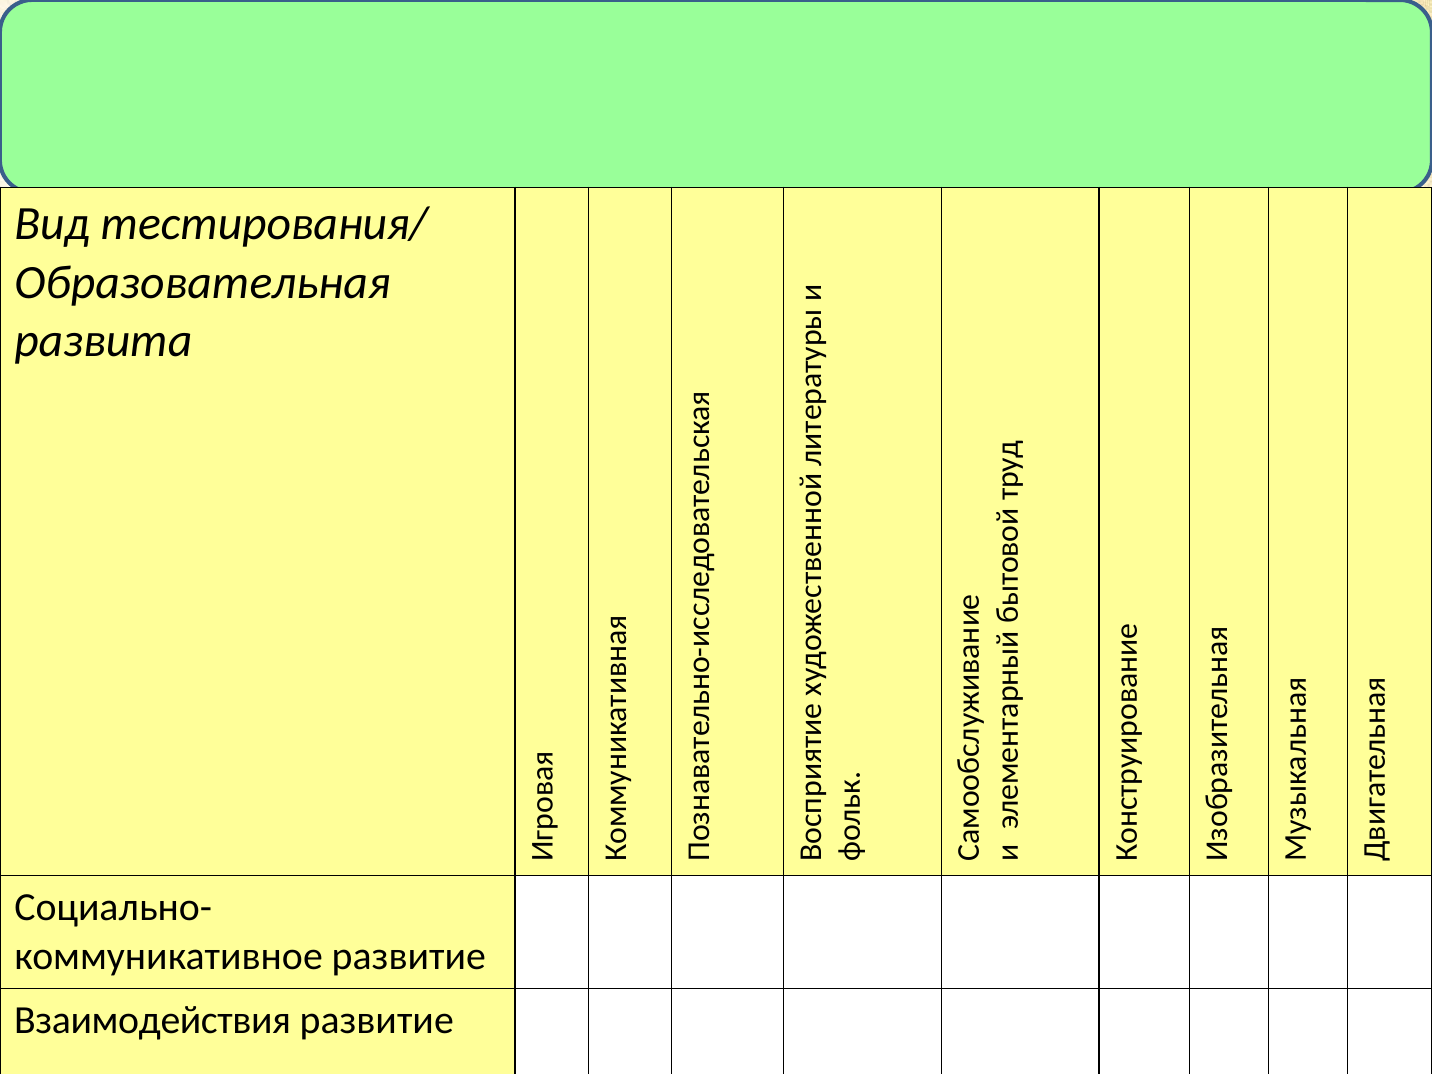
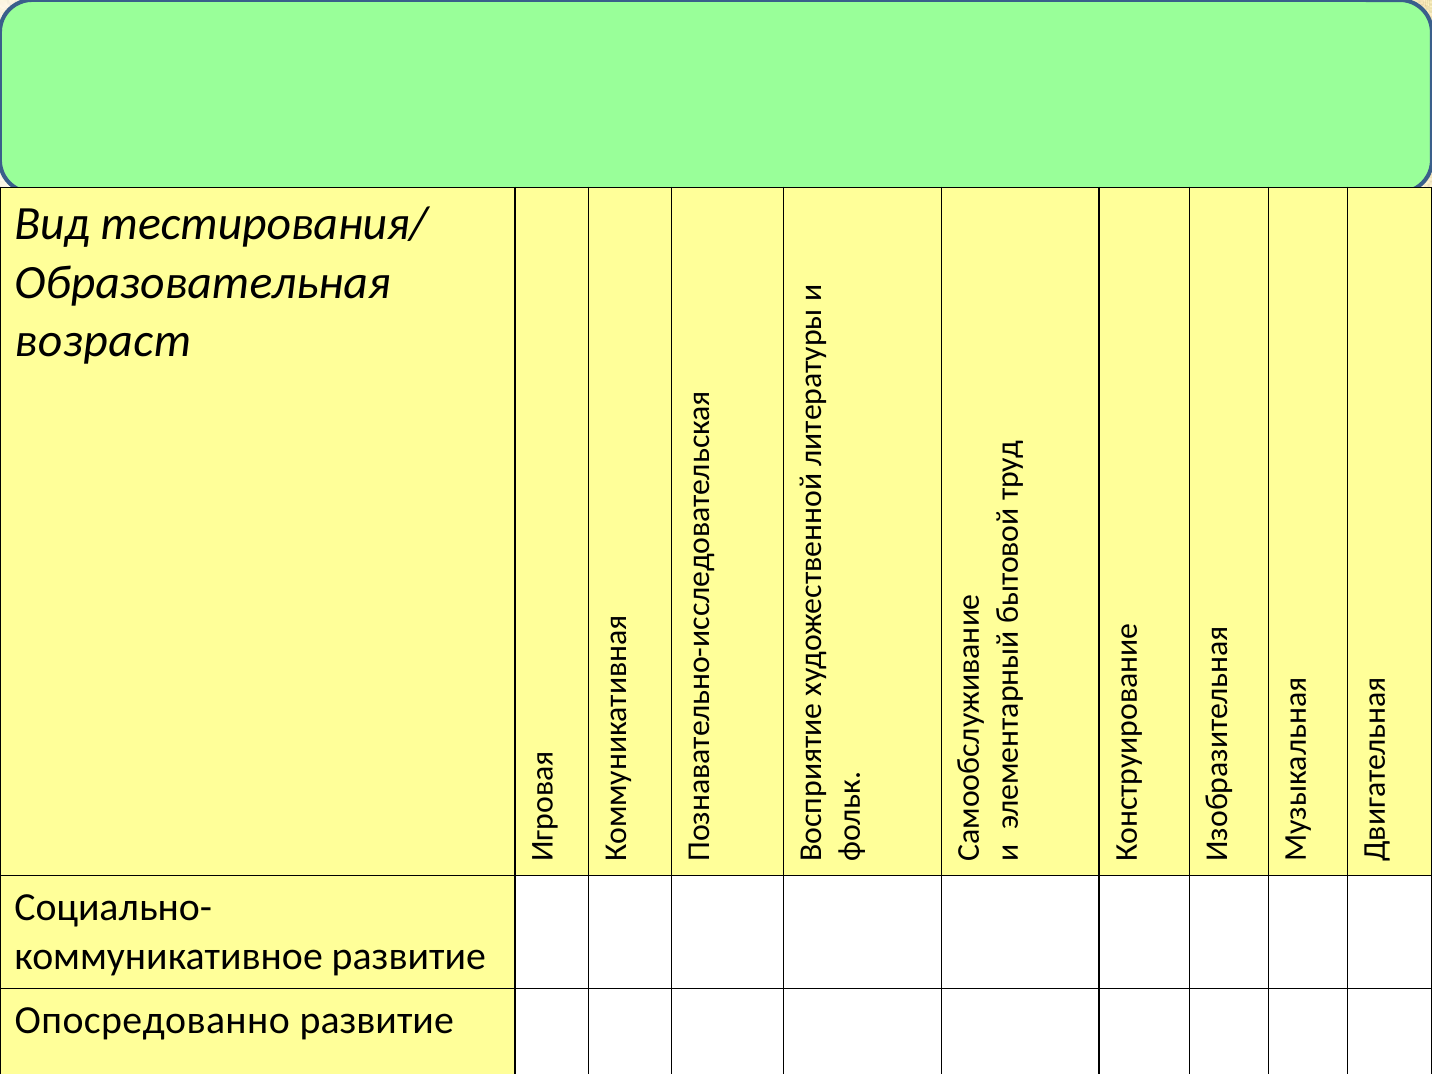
развита: развита -> возраст
Взаимодействия: Взаимодействия -> Опосредованно
